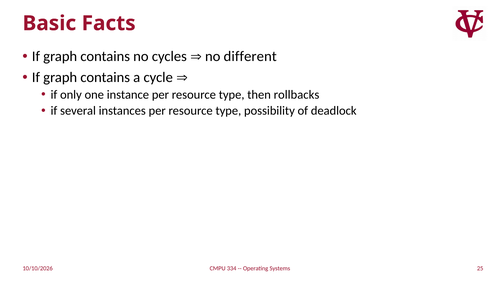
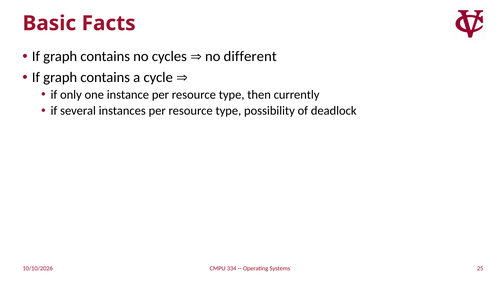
rollbacks: rollbacks -> currently
